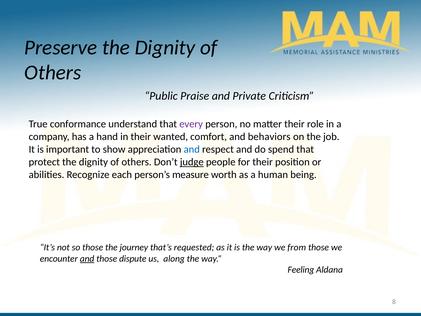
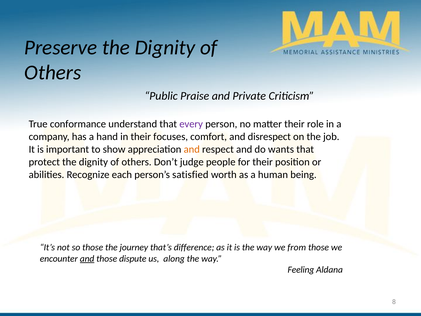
wanted: wanted -> focuses
behaviors: behaviors -> disrespect
and at (192, 149) colour: blue -> orange
spend: spend -> wants
judge underline: present -> none
measure: measure -> satisfied
requested: requested -> difference
